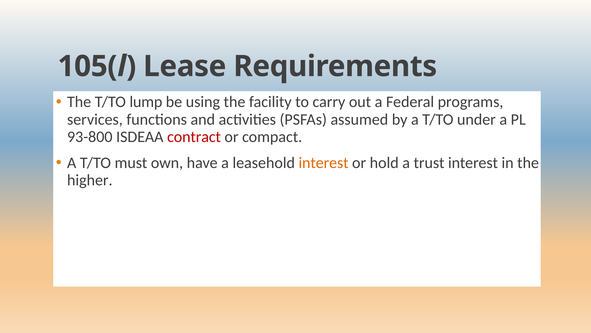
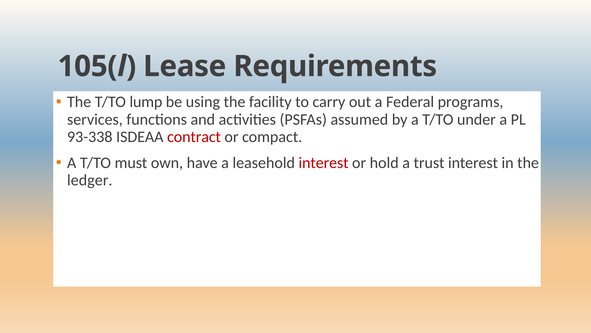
93-800: 93-800 -> 93-338
interest at (324, 162) colour: orange -> red
higher: higher -> ledger
